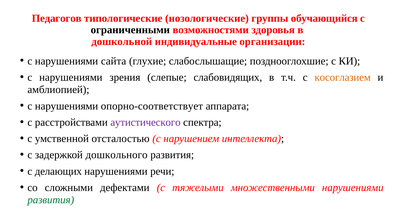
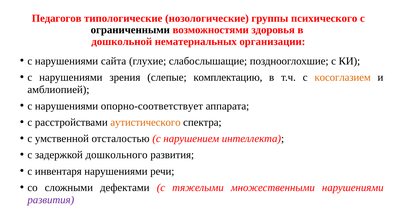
обучающийся: обучающийся -> психического
индивидуальные: индивидуальные -> нематериальных
слабовидящих: слабовидящих -> комплектацию
аутистического colour: purple -> orange
делающих: делающих -> инвентаря
развития at (51, 200) colour: green -> purple
